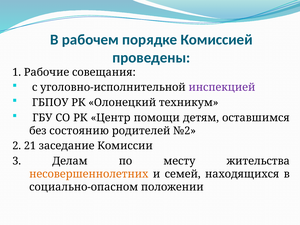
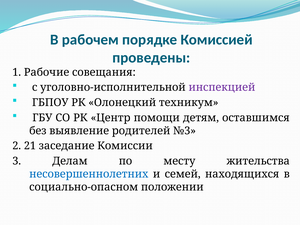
состоянию: состоянию -> выявление
№2: №2 -> №3
несовершеннолетних colour: orange -> blue
